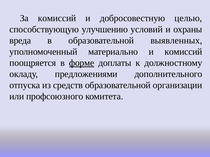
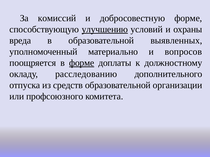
добросовестную целью: целью -> форме
улучшению underline: none -> present
и комиссий: комиссий -> вопросов
предложениями: предложениями -> расследованию
